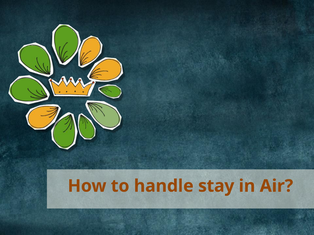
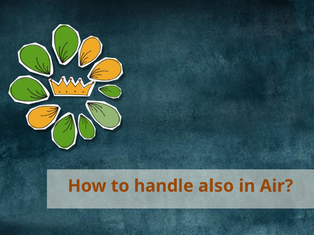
stay: stay -> also
